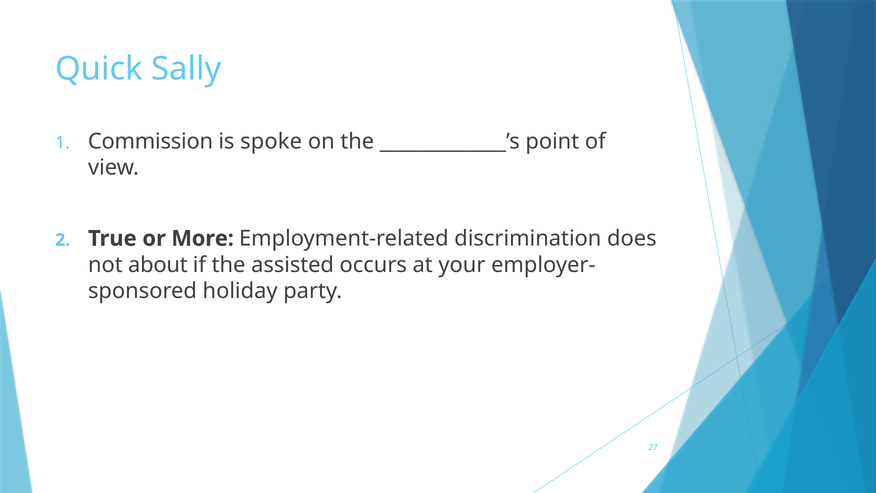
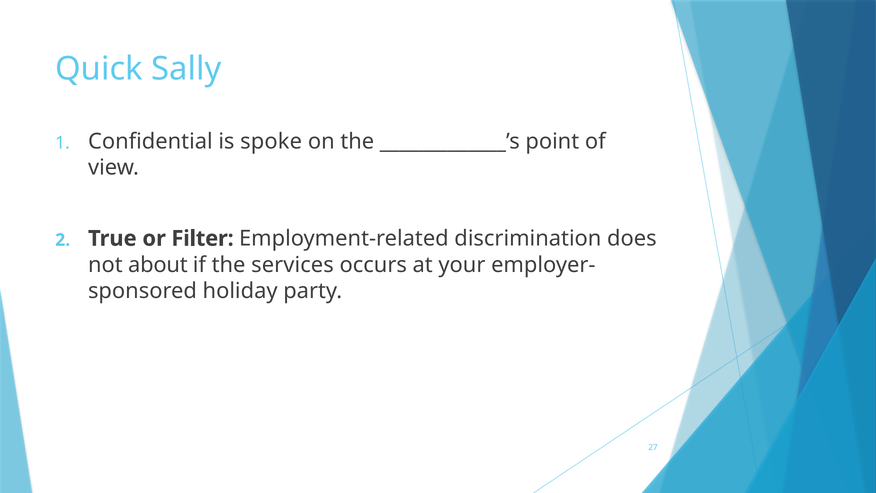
Commission: Commission -> Confidential
More: More -> Filter
assisted: assisted -> services
